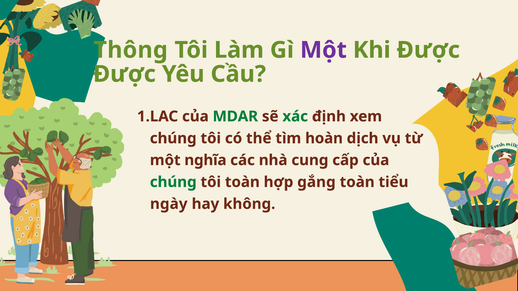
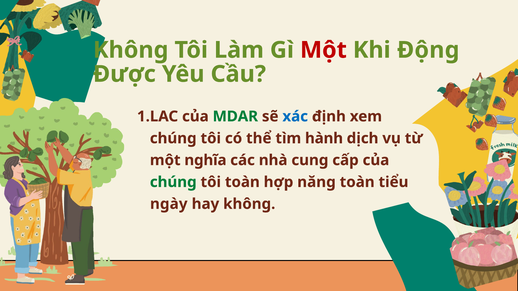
Thông at (131, 50): Thông -> Không
Một at (323, 50) colour: purple -> red
Khi Được: Được -> Động
xác colour: green -> blue
hoàn: hoàn -> hành
gắng: gắng -> năng
